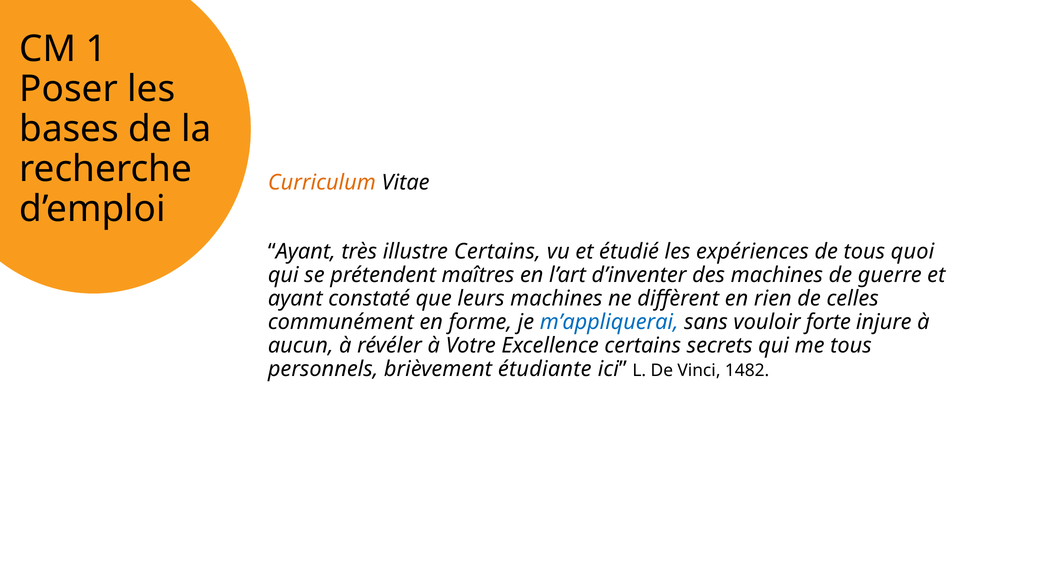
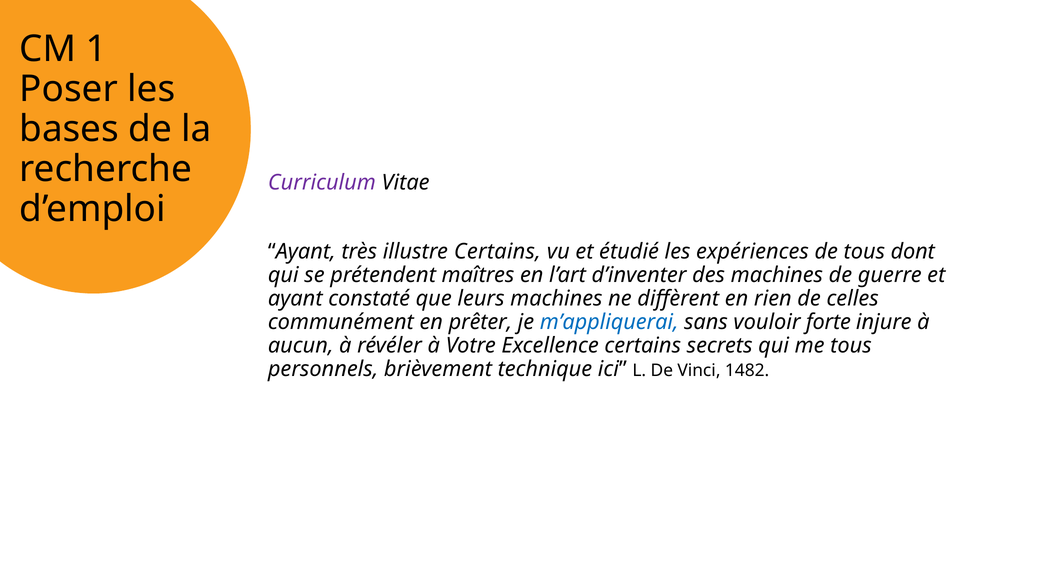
Curriculum colour: orange -> purple
quoi: quoi -> dont
forme: forme -> prêter
étudiante: étudiante -> technique
